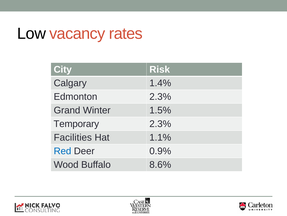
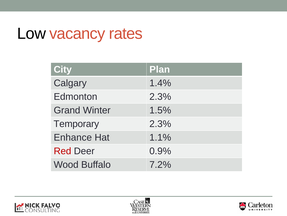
Risk: Risk -> Plan
Facilities: Facilities -> Enhance
Red colour: blue -> red
8.6%: 8.6% -> 7.2%
